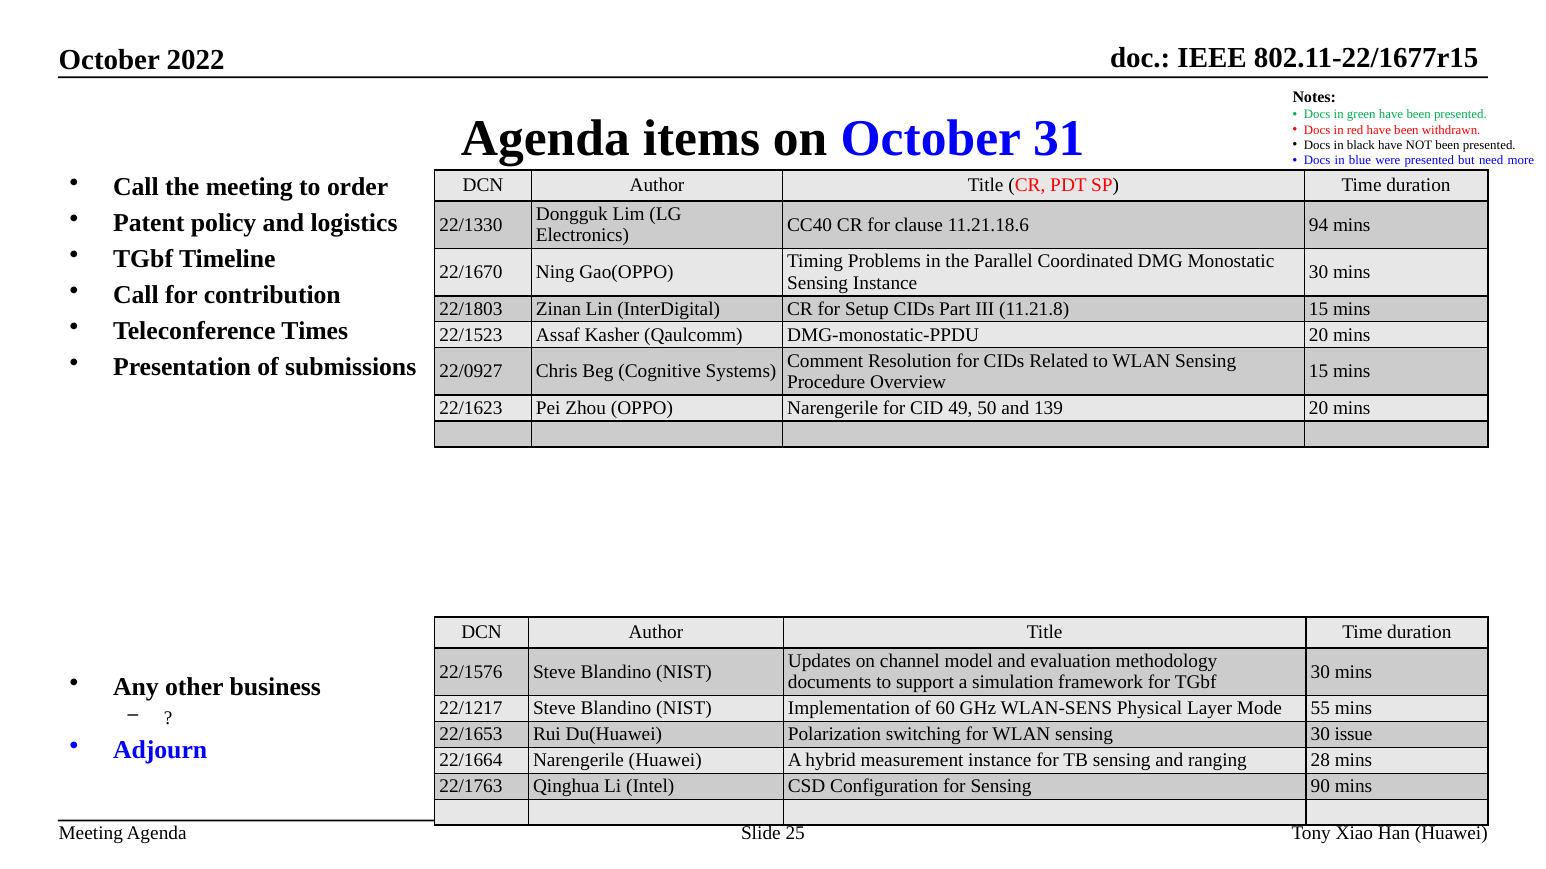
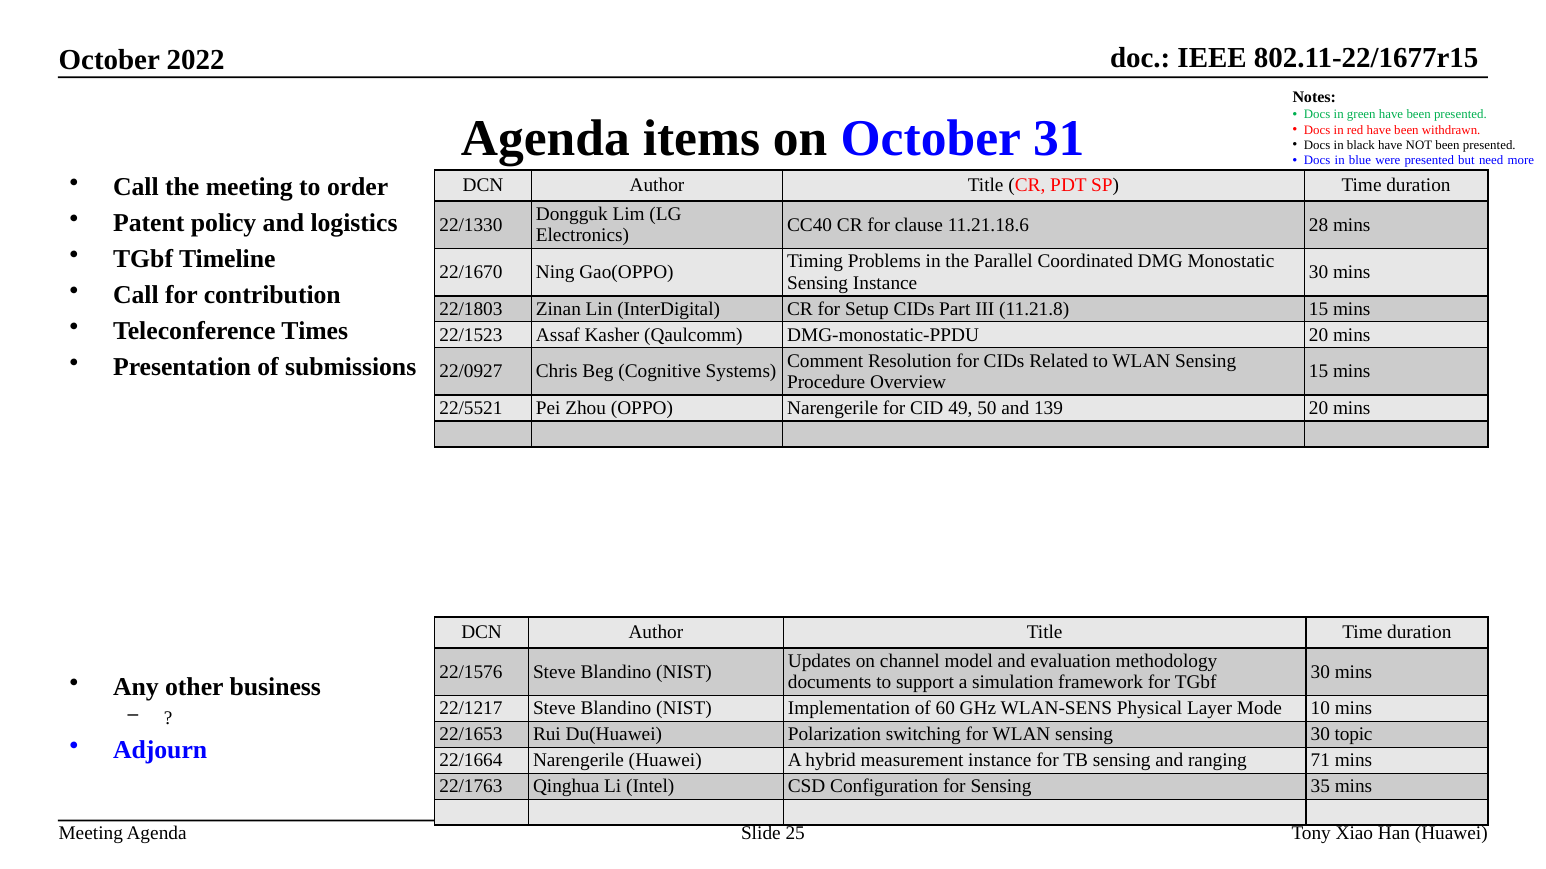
94: 94 -> 28
22/1623: 22/1623 -> 22/5521
55: 55 -> 10
issue: issue -> topic
28: 28 -> 71
90: 90 -> 35
